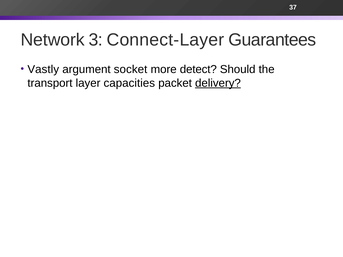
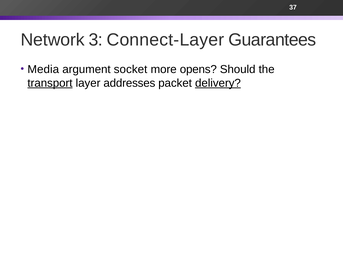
Vastly: Vastly -> Media
detect: detect -> opens
transport underline: none -> present
capacities: capacities -> addresses
